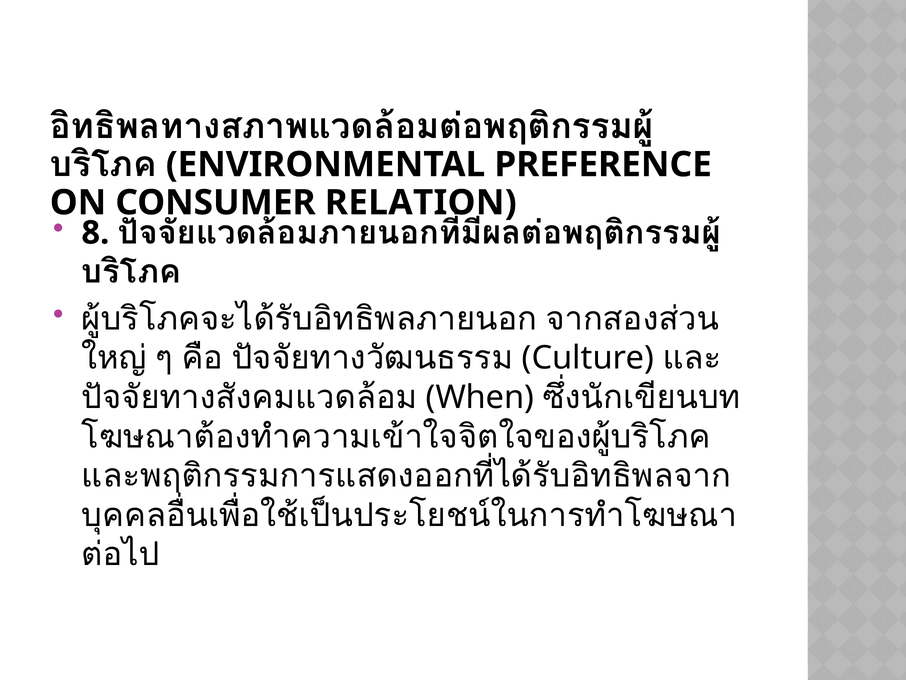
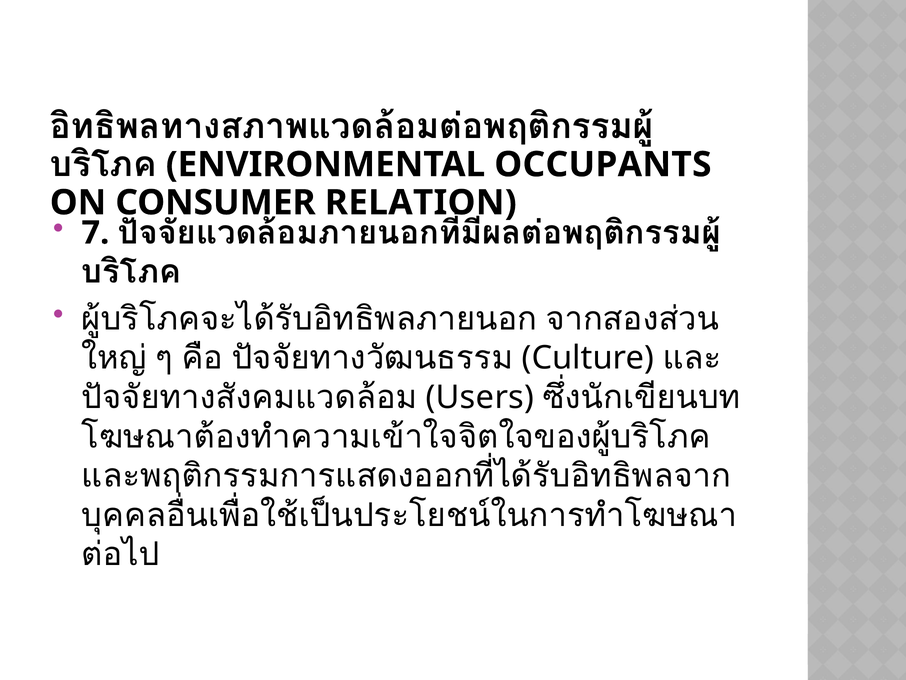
PREFERENCE: PREFERENCE -> OCCUPANTS
8: 8 -> 7
When: When -> Users
